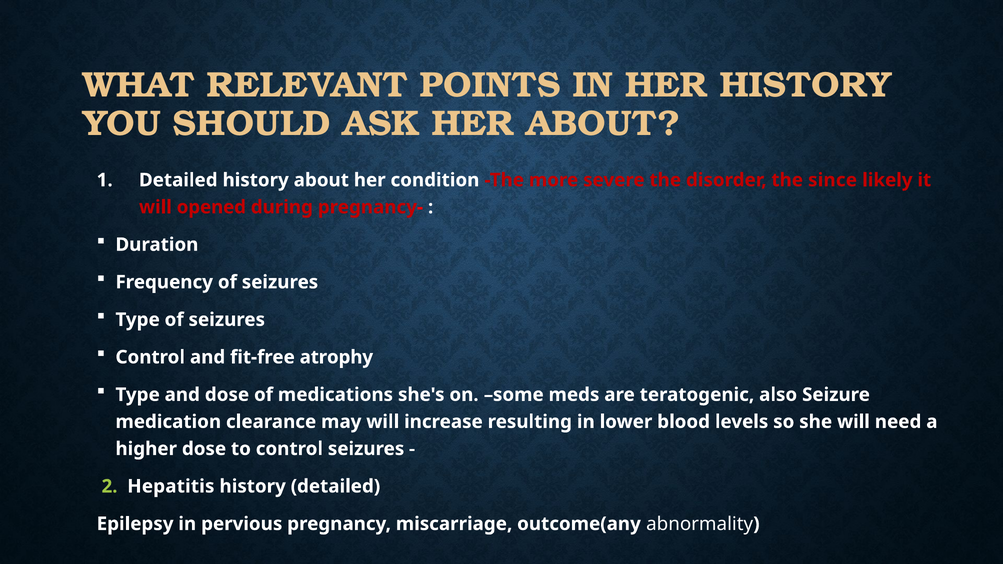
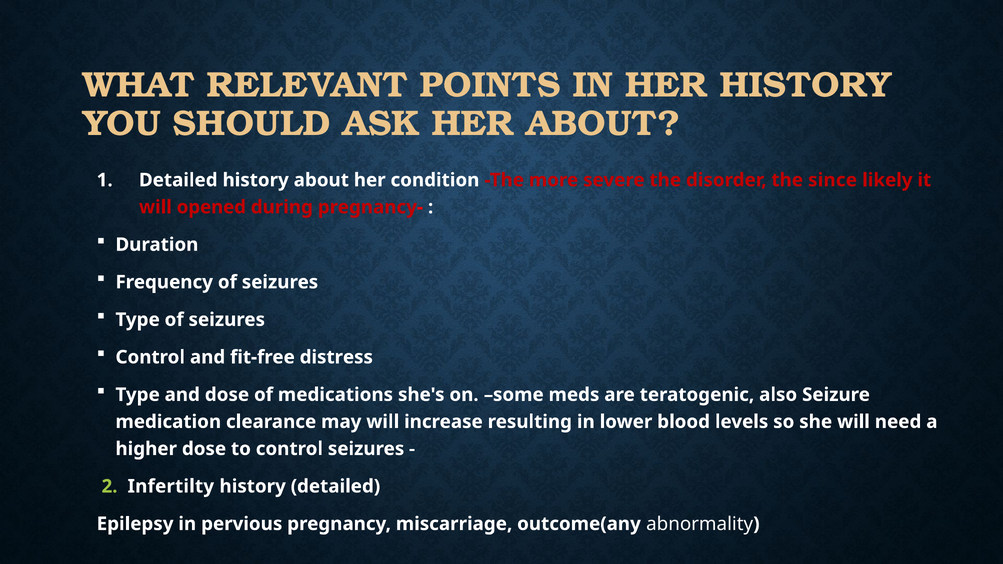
atrophy: atrophy -> distress
Hepatitis: Hepatitis -> Infertilty
